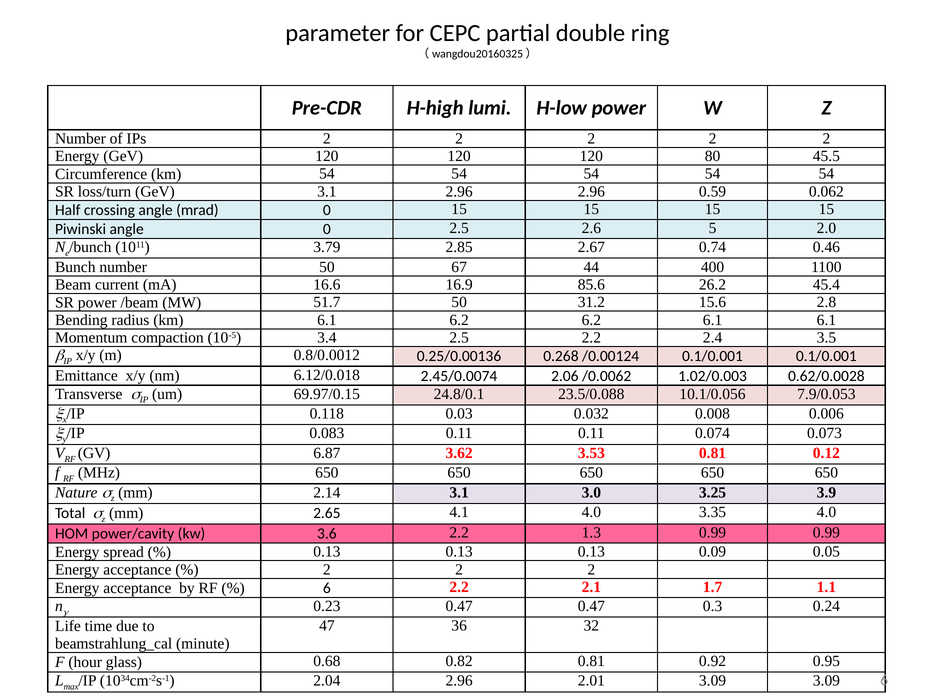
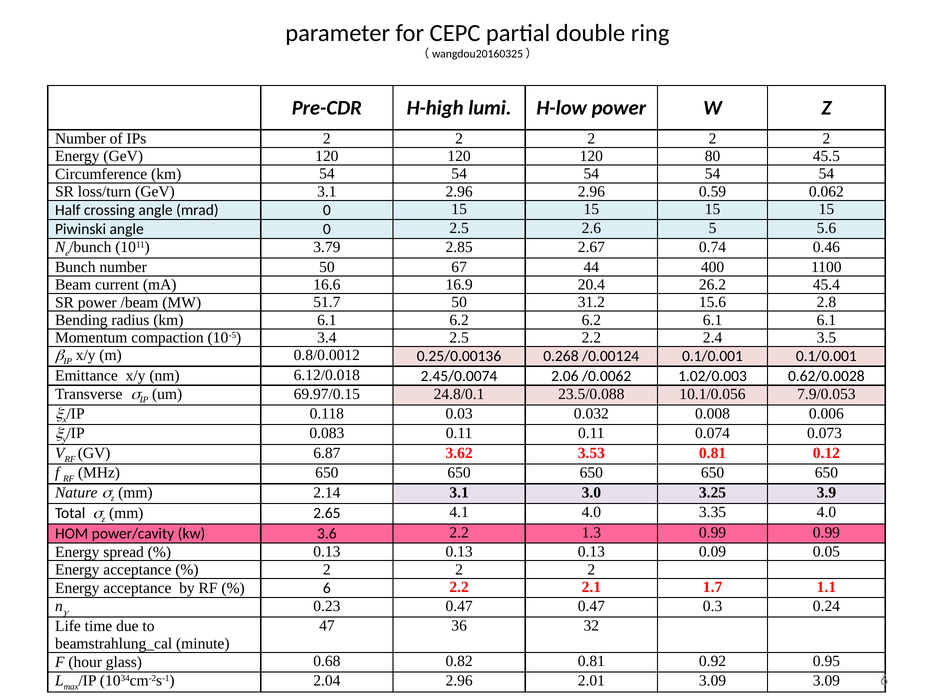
2.0: 2.0 -> 5.6
85.6: 85.6 -> 20.4
